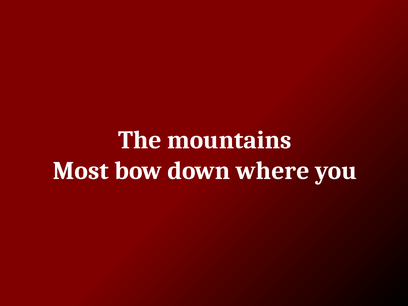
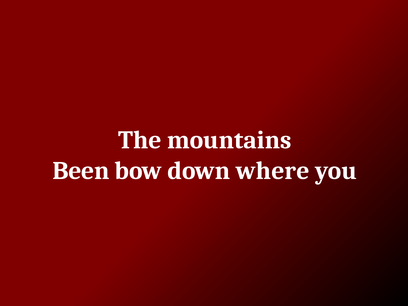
Most: Most -> Been
